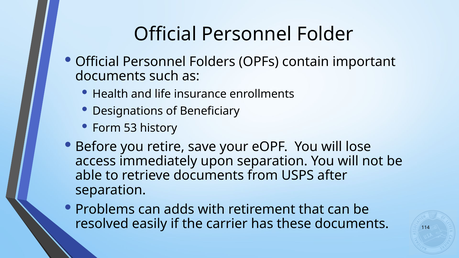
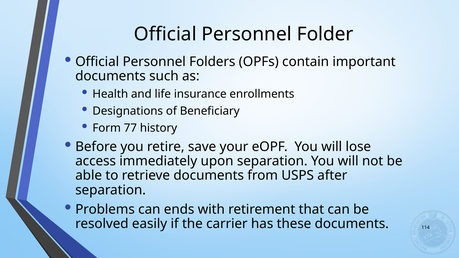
53: 53 -> 77
adds: adds -> ends
